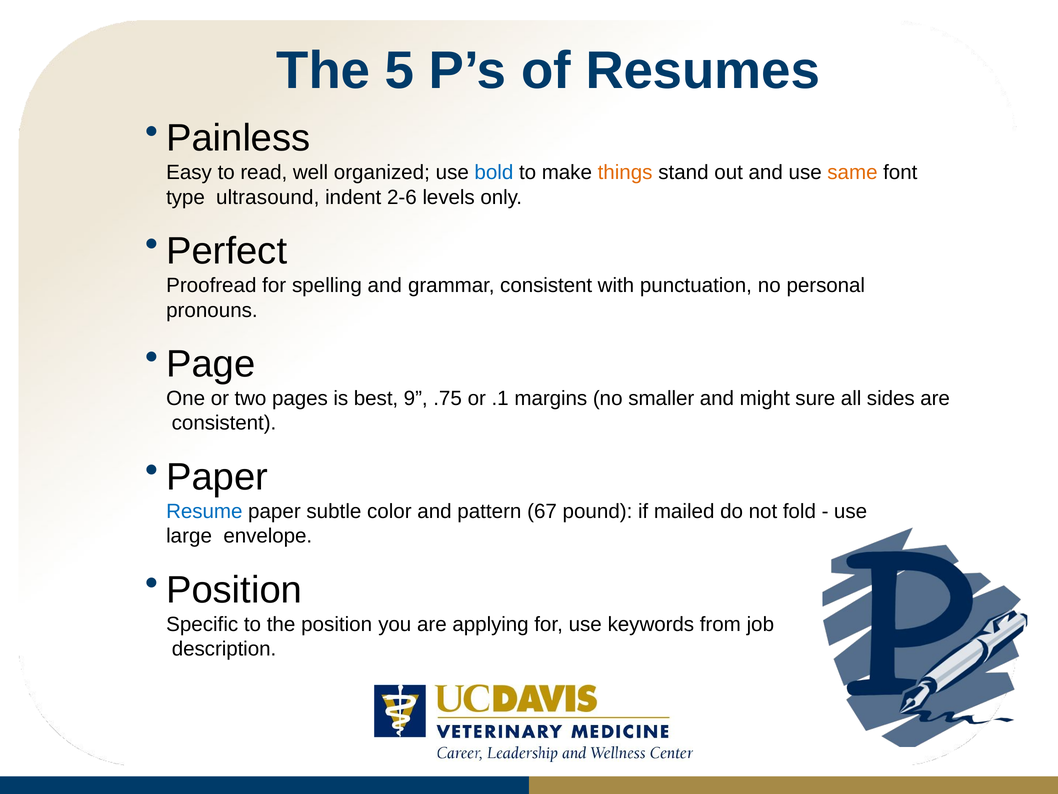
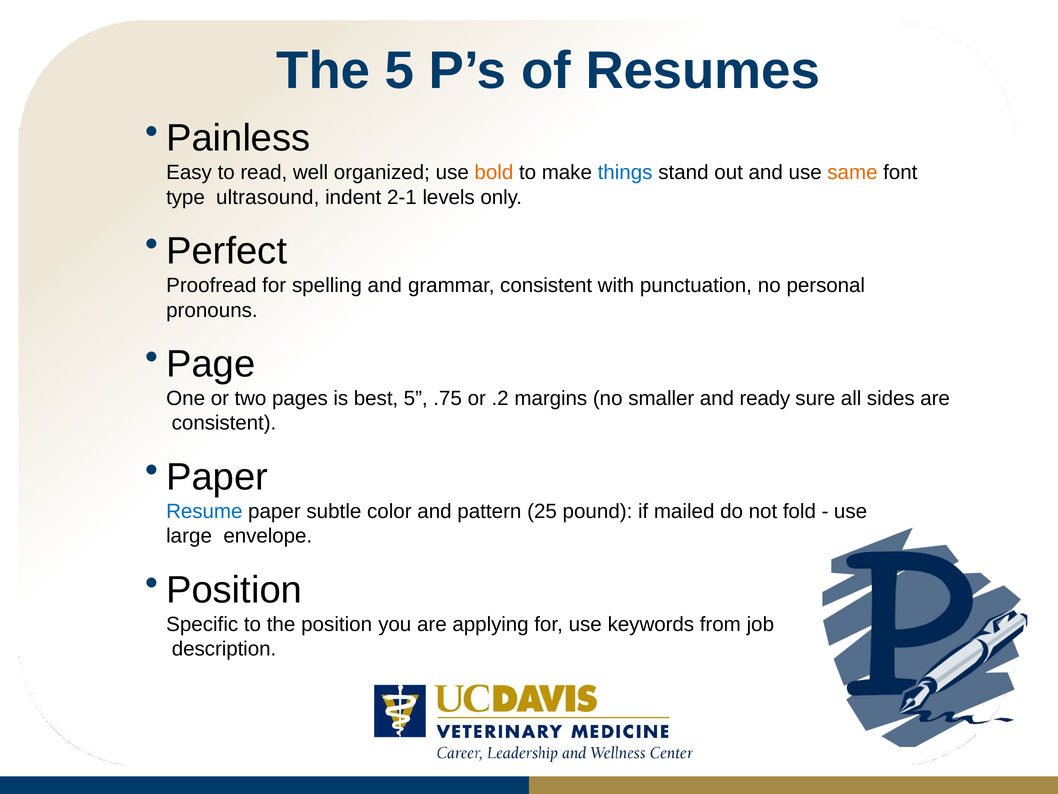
bold colour: blue -> orange
things colour: orange -> blue
2-6: 2-6 -> 2-1
best 9: 9 -> 5
.1: .1 -> .2
might: might -> ready
67: 67 -> 25
